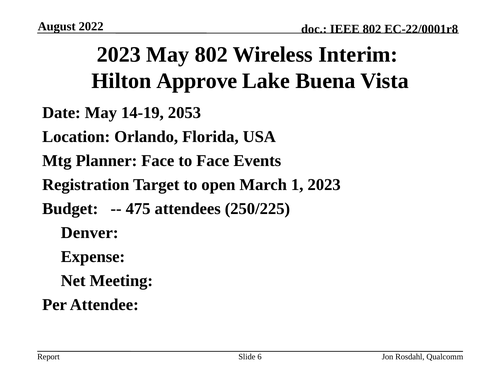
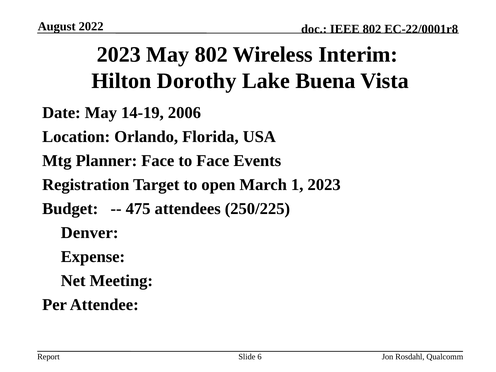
Approve: Approve -> Dorothy
2053: 2053 -> 2006
